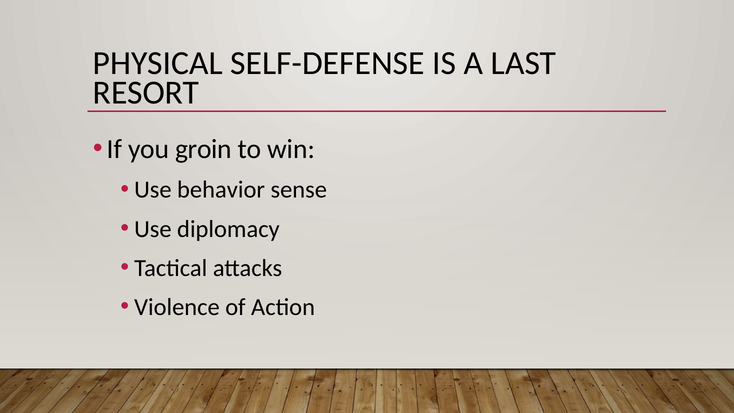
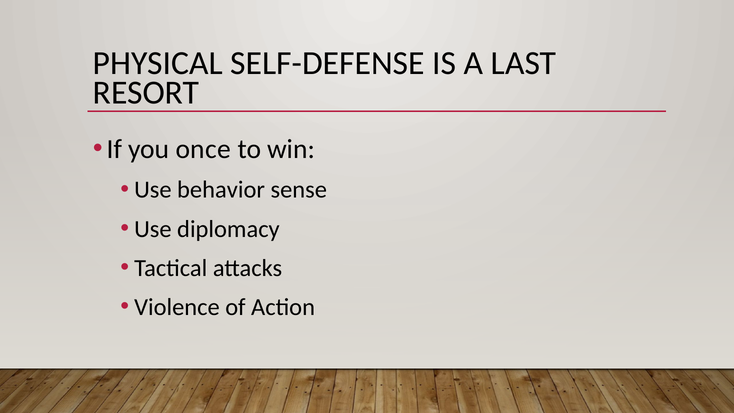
groin: groin -> once
